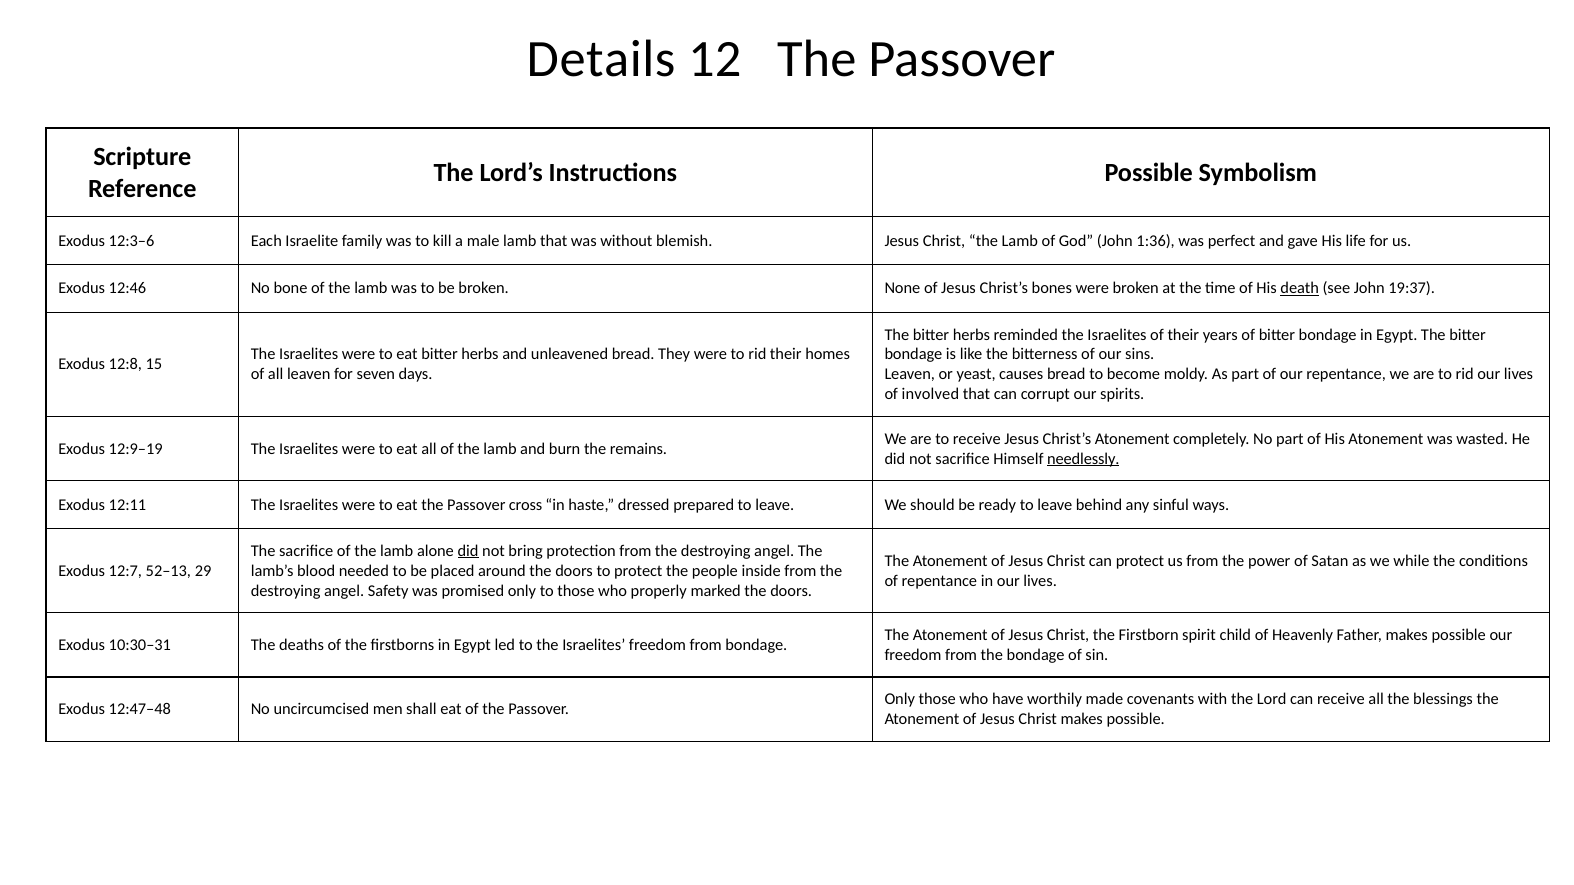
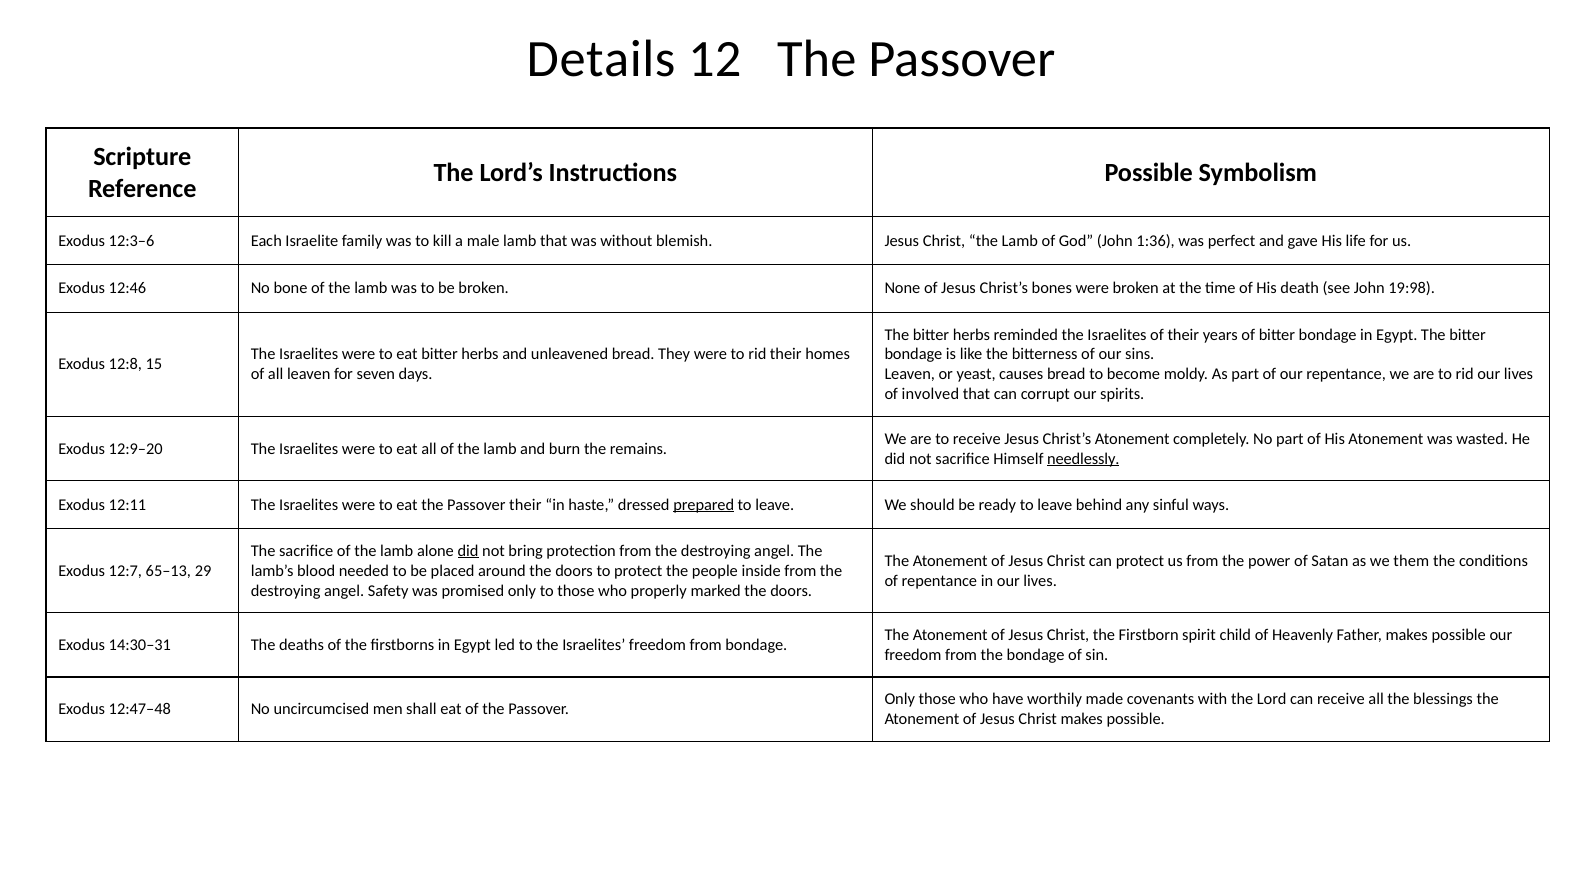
death underline: present -> none
19:37: 19:37 -> 19:98
12:9–19: 12:9–19 -> 12:9–20
Passover cross: cross -> their
prepared underline: none -> present
while: while -> them
52–13: 52–13 -> 65–13
10:30–31: 10:30–31 -> 14:30–31
